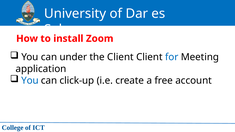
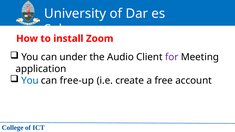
the Client: Client -> Audio
for colour: blue -> purple
click-up: click-up -> free-up
